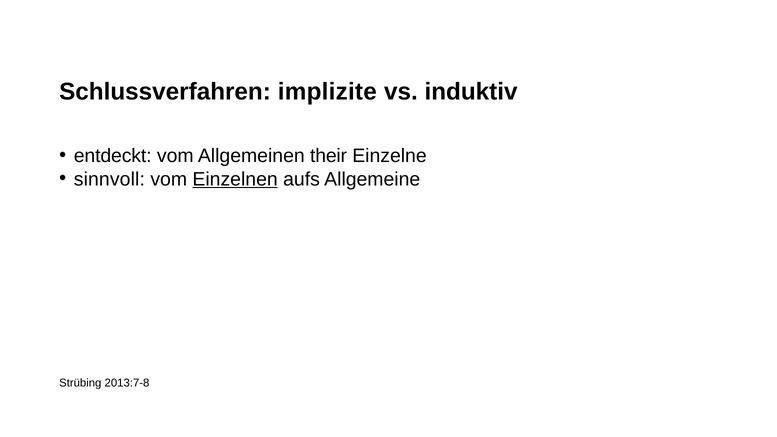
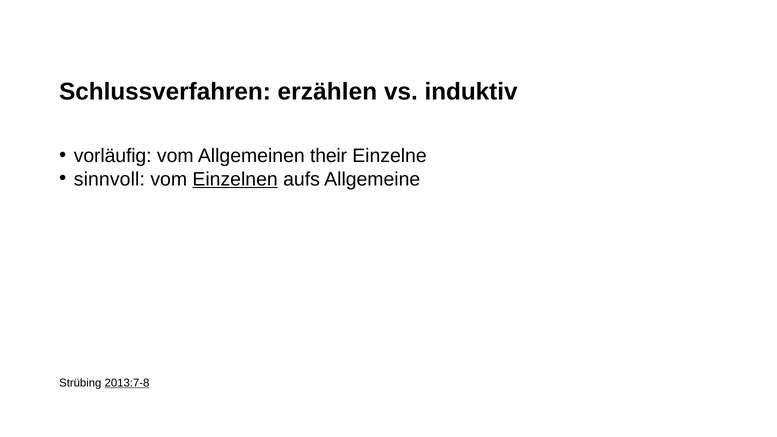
implizite: implizite -> erzählen
entdeckt: entdeckt -> vorläufig
2013:7-8 underline: none -> present
